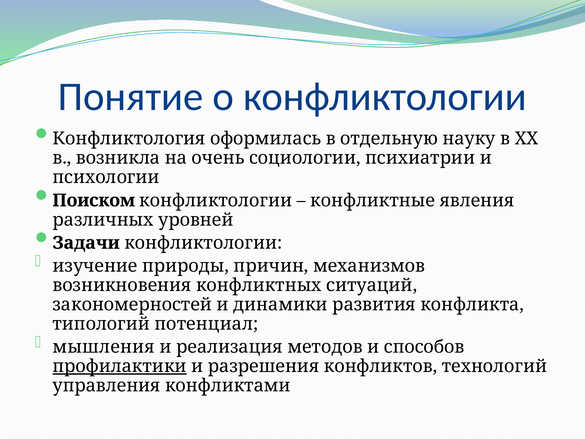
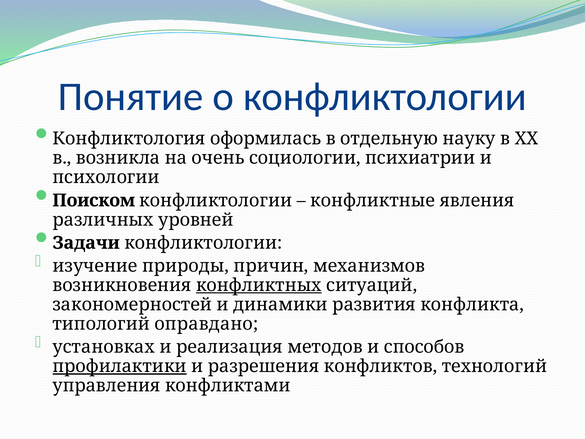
конфликтных underline: none -> present
потенциал: потенциал -> оправдано
мышления: мышления -> установках
